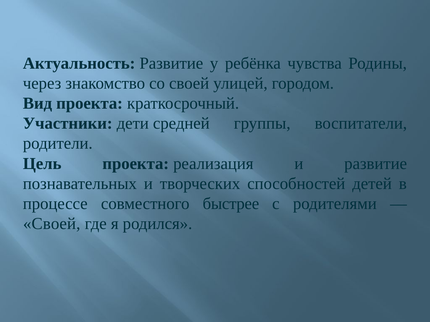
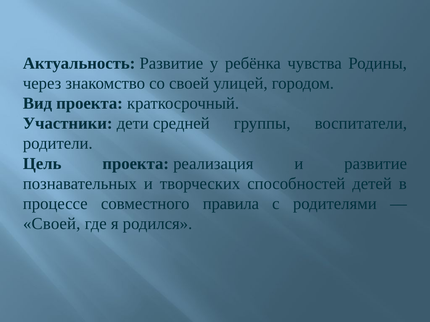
быстрее: быстрее -> правила
